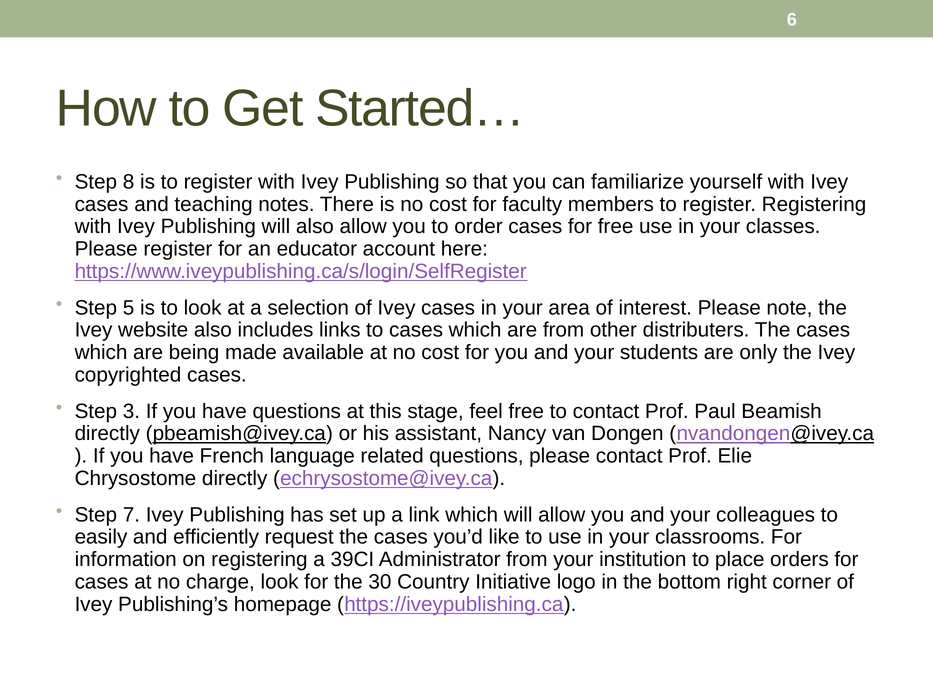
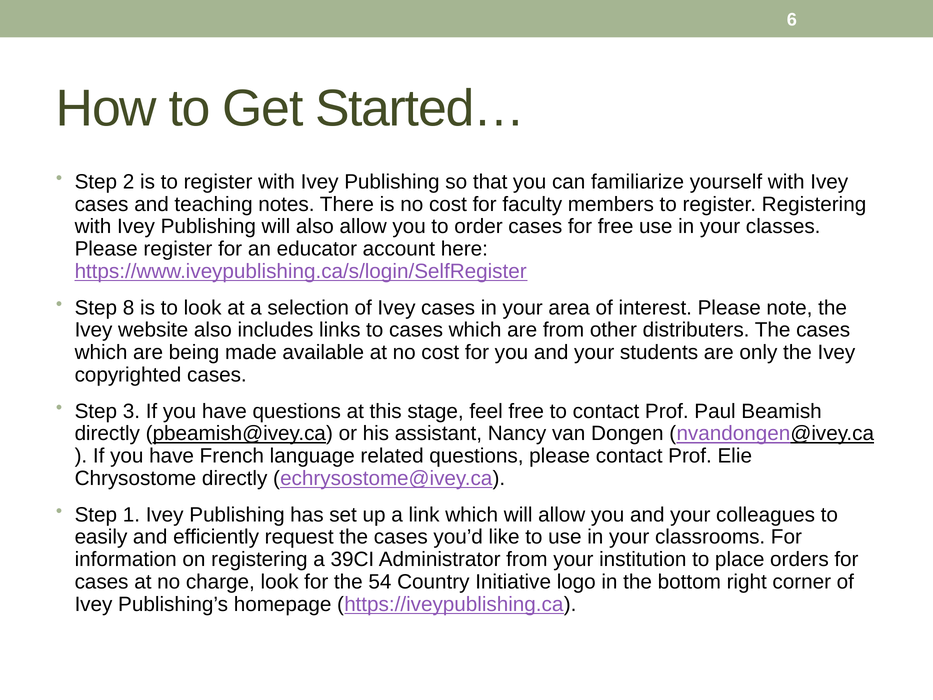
8: 8 -> 2
5: 5 -> 8
7: 7 -> 1
30: 30 -> 54
